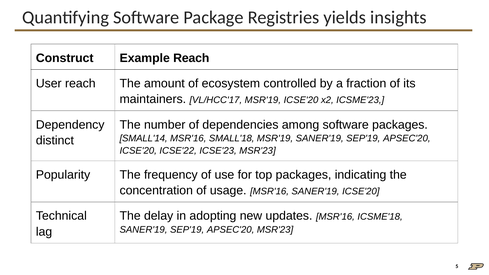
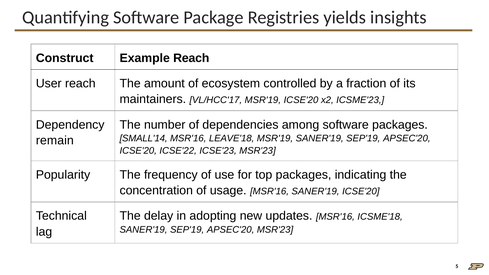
SMALL'18: SMALL'18 -> LEAVE'18
distinct: distinct -> remain
